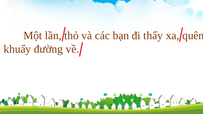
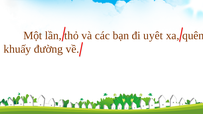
thấy: thấy -> uyêt
